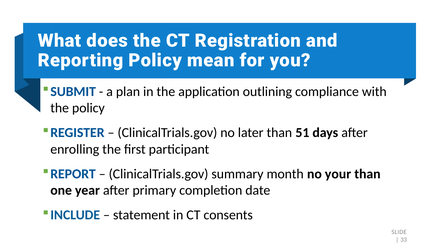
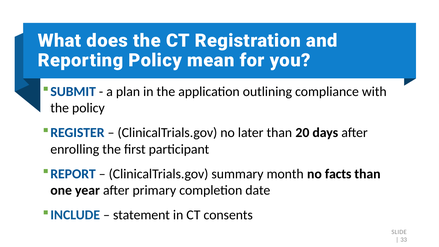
51: 51 -> 20
your: your -> facts
